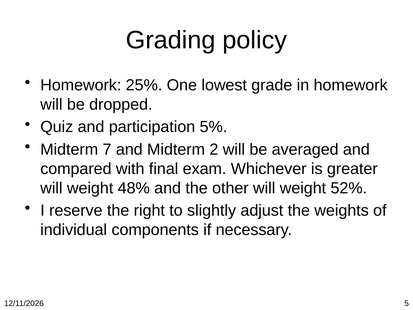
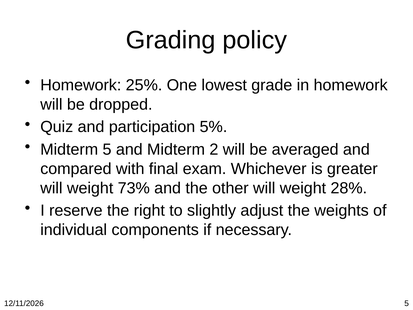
Midterm 7: 7 -> 5
48%: 48% -> 73%
52%: 52% -> 28%
